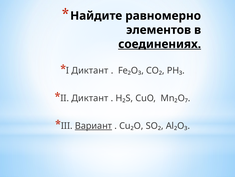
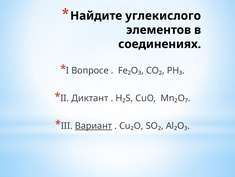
равномерно: равномерно -> углекислого
соединениях underline: present -> none
I Диктант: Диктант -> Вопросе
